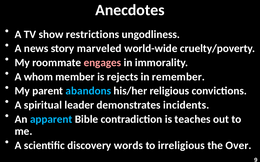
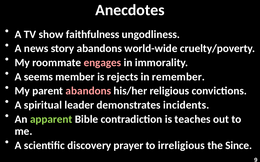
restrictions: restrictions -> faithfulness
story marveled: marveled -> abandons
whom: whom -> seems
abandons at (88, 91) colour: light blue -> pink
apparent colour: light blue -> light green
words: words -> prayer
Over: Over -> Since
